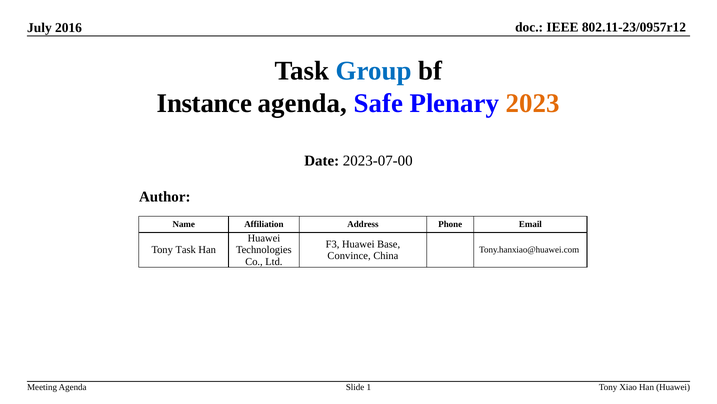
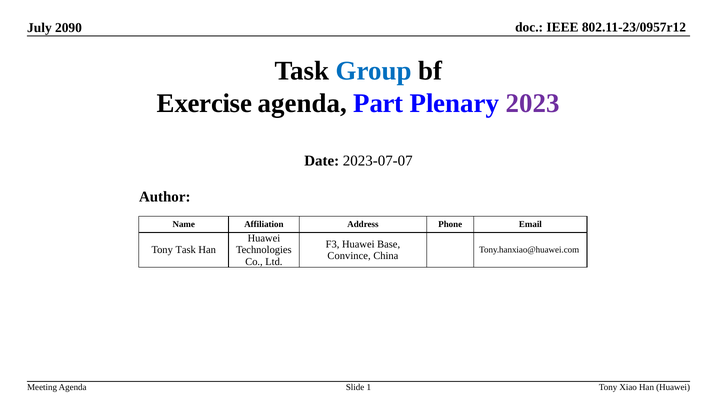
2016: 2016 -> 2090
Instance: Instance -> Exercise
Safe: Safe -> Part
2023 colour: orange -> purple
2023-07-00: 2023-07-00 -> 2023-07-07
